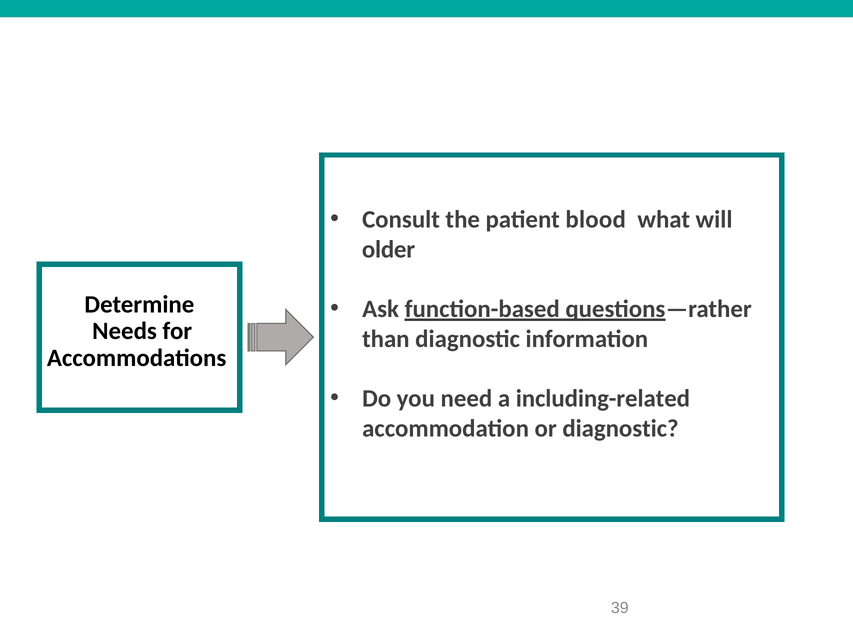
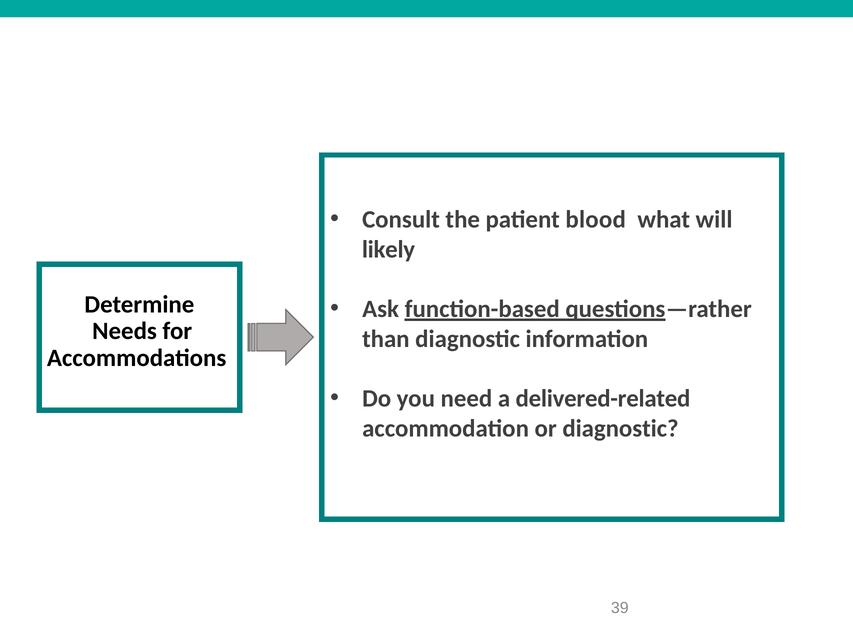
older: older -> likely
including-related: including-related -> delivered-related
